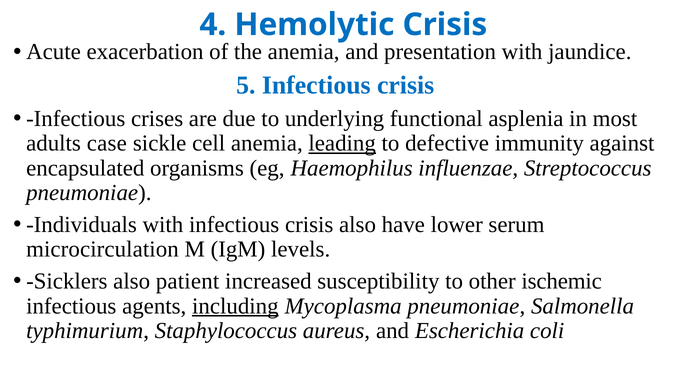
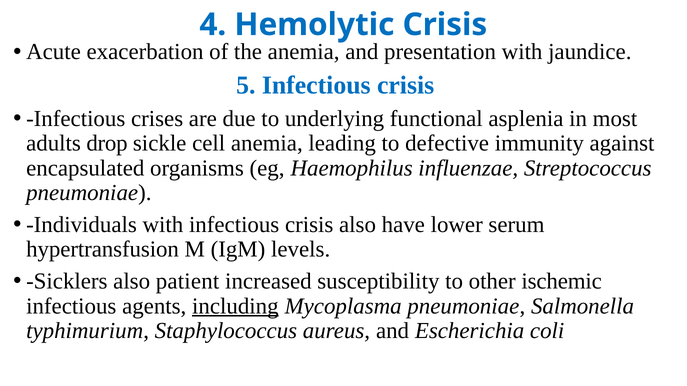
case: case -> drop
leading underline: present -> none
microcirculation: microcirculation -> hypertransfusion
